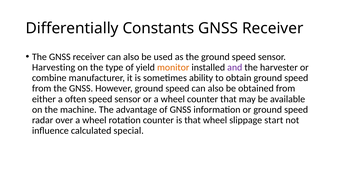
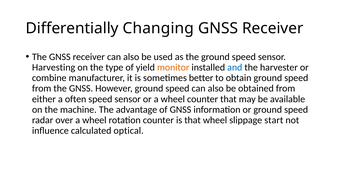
Constants: Constants -> Changing
and colour: purple -> blue
ability: ability -> better
special: special -> optical
